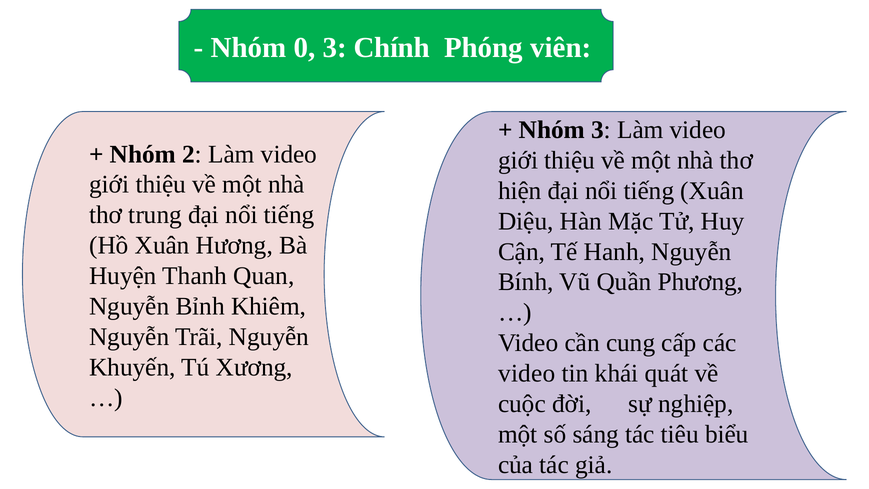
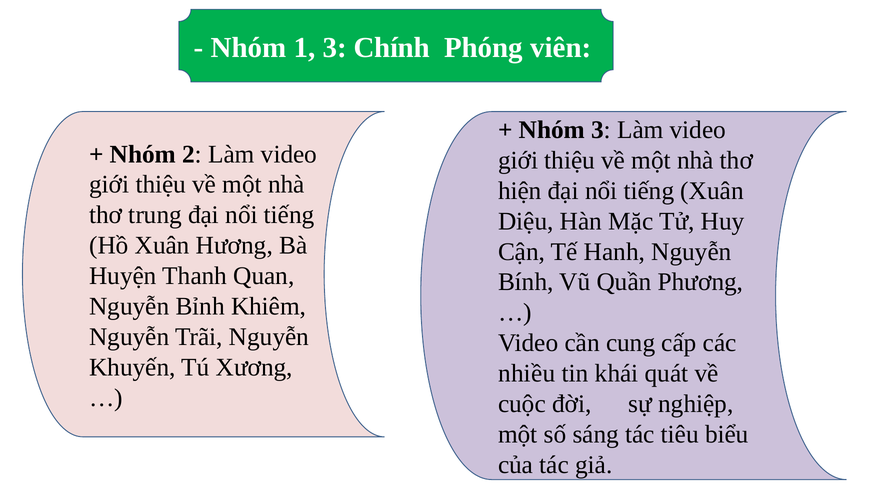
0: 0 -> 1
video at (527, 373): video -> nhiều
